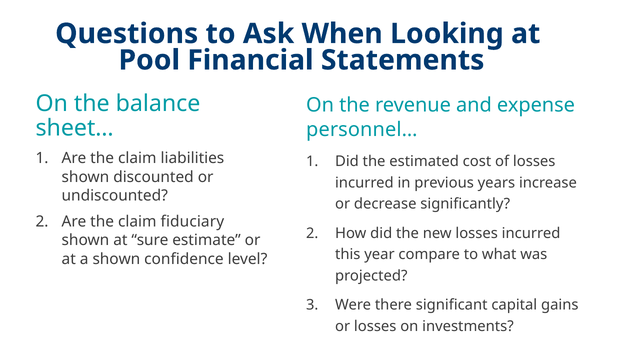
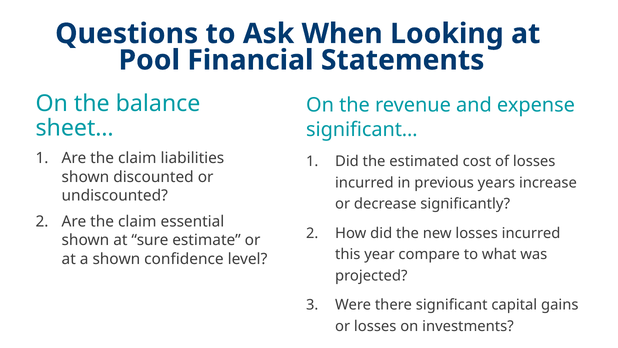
personnel…: personnel… -> significant…
fiduciary: fiduciary -> essential
